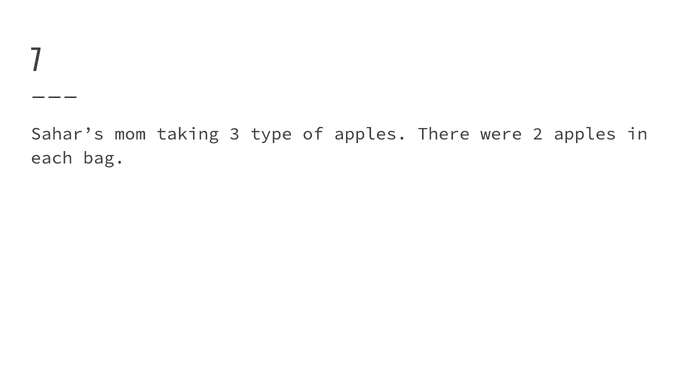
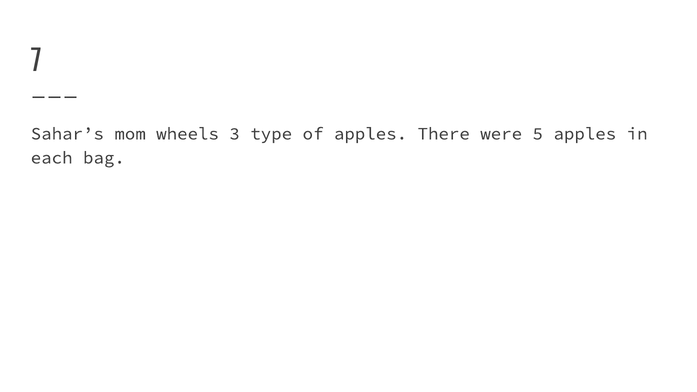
taking: taking -> wheels
2: 2 -> 5
